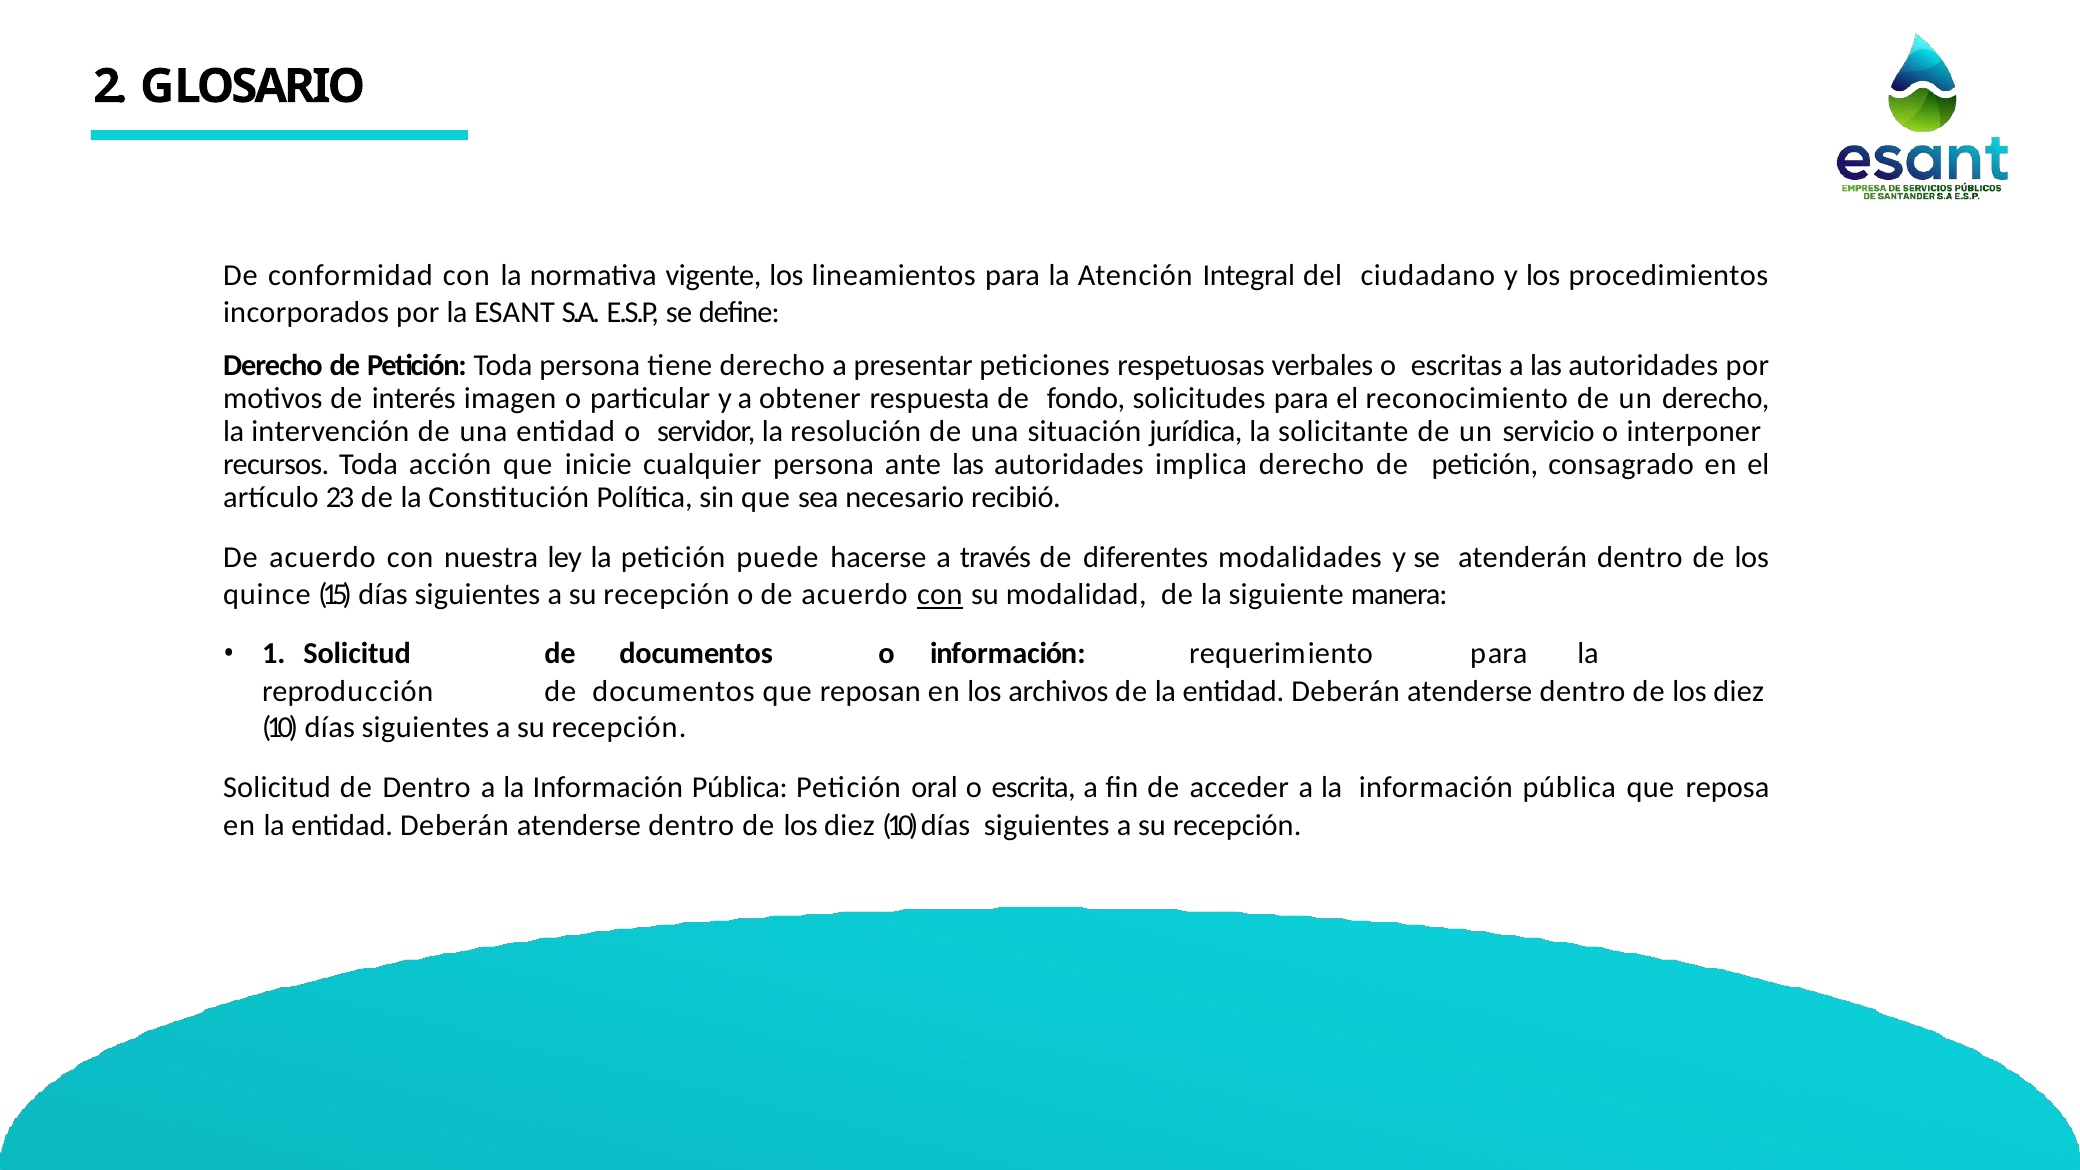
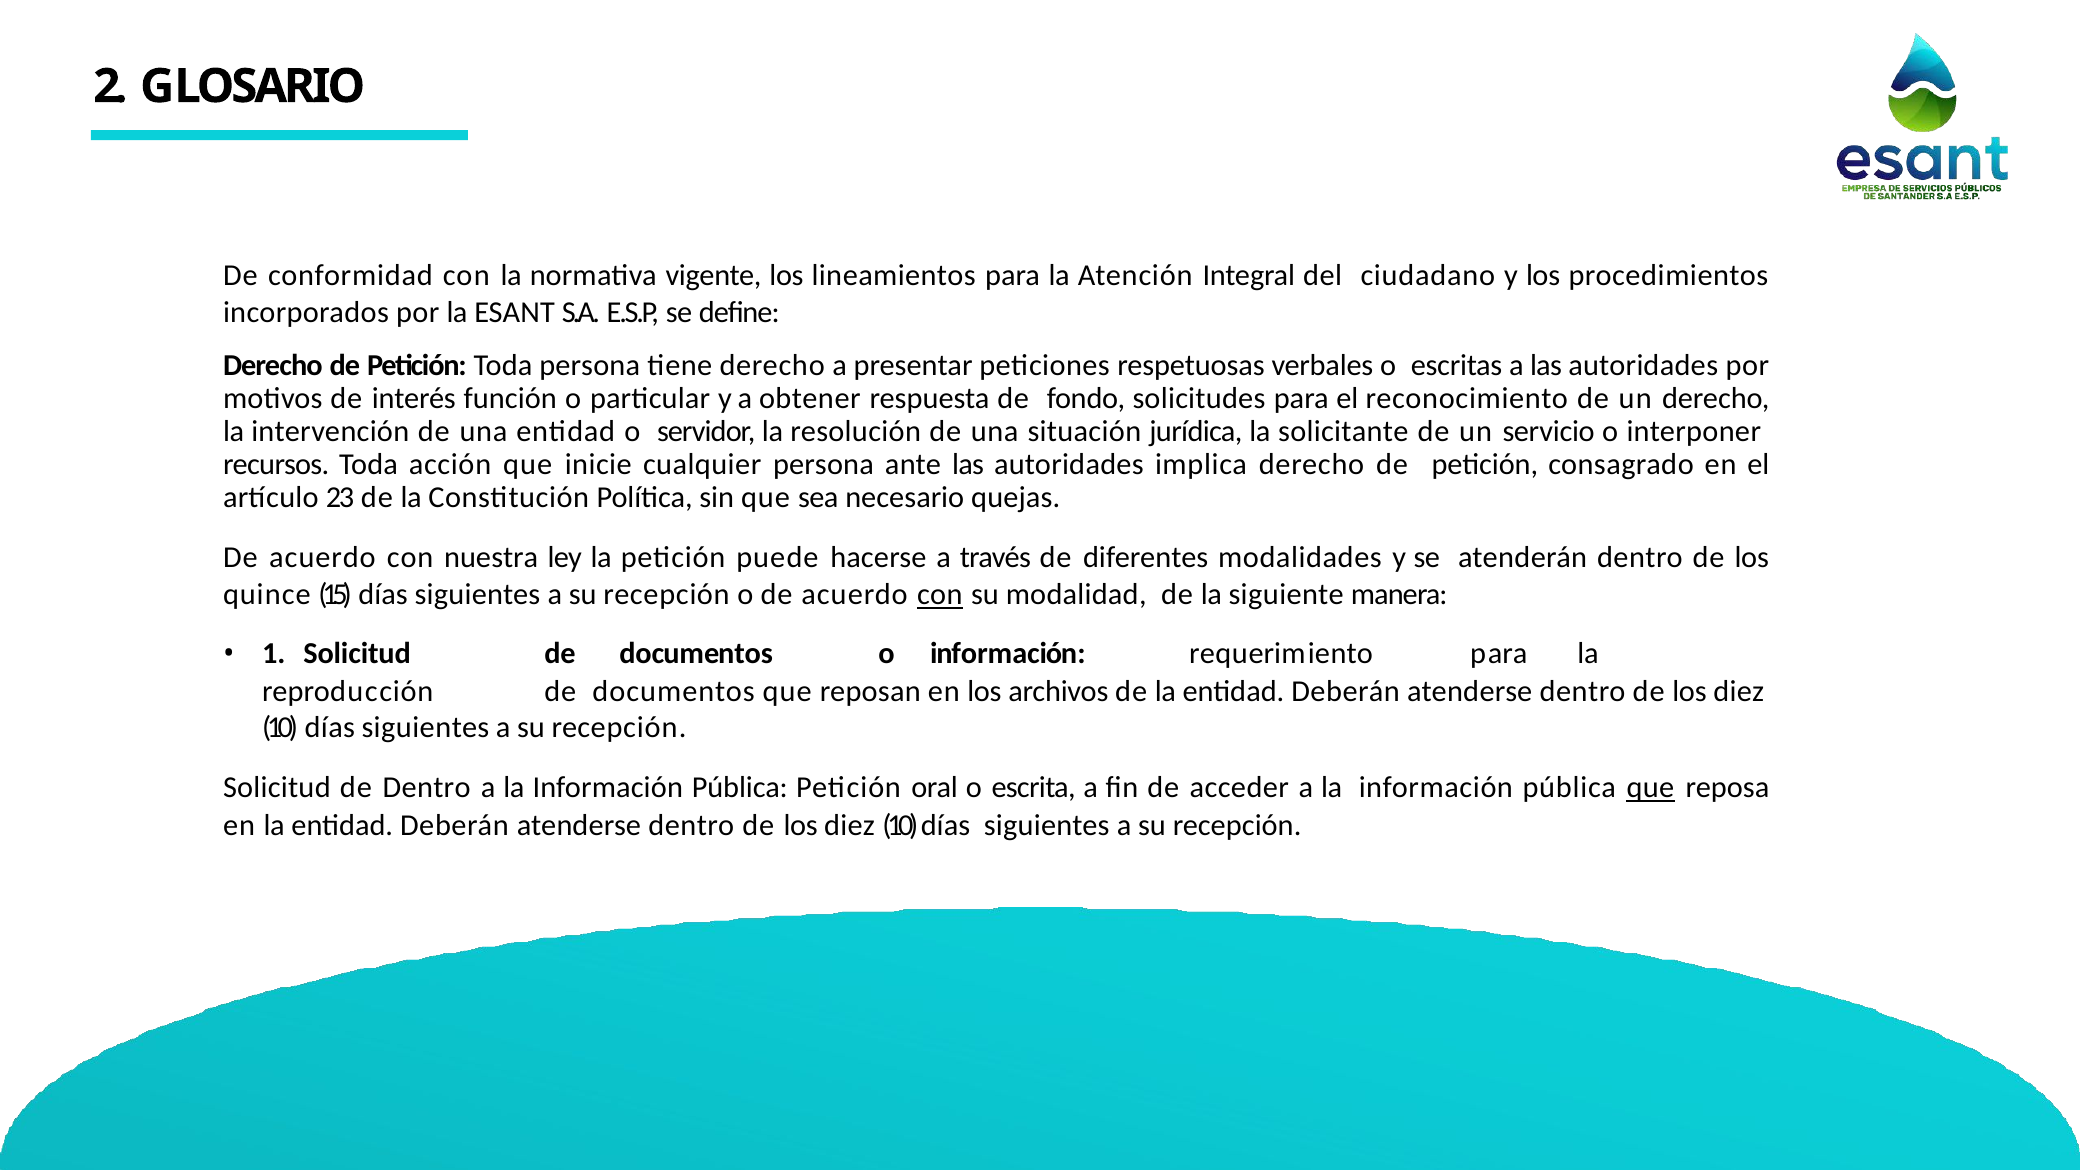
imagen: imagen -> función
recibió: recibió -> quejas
que at (1650, 788) underline: none -> present
